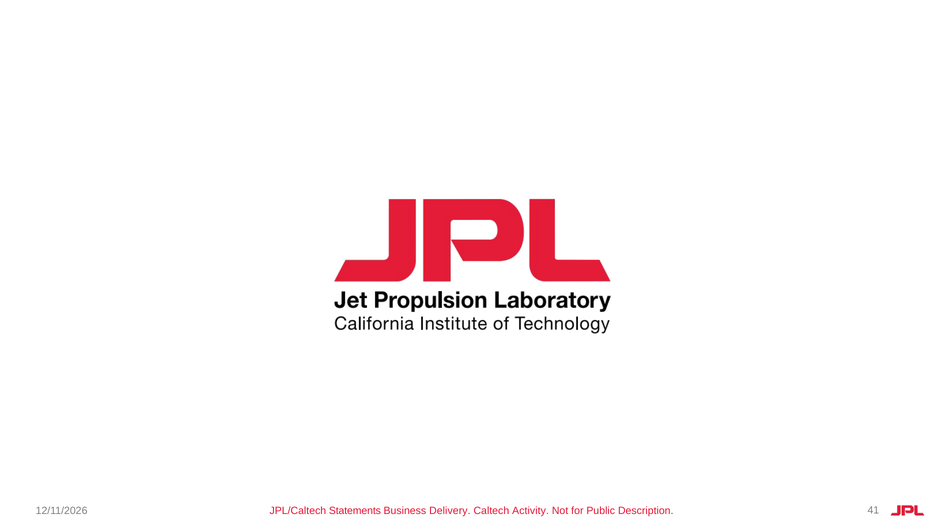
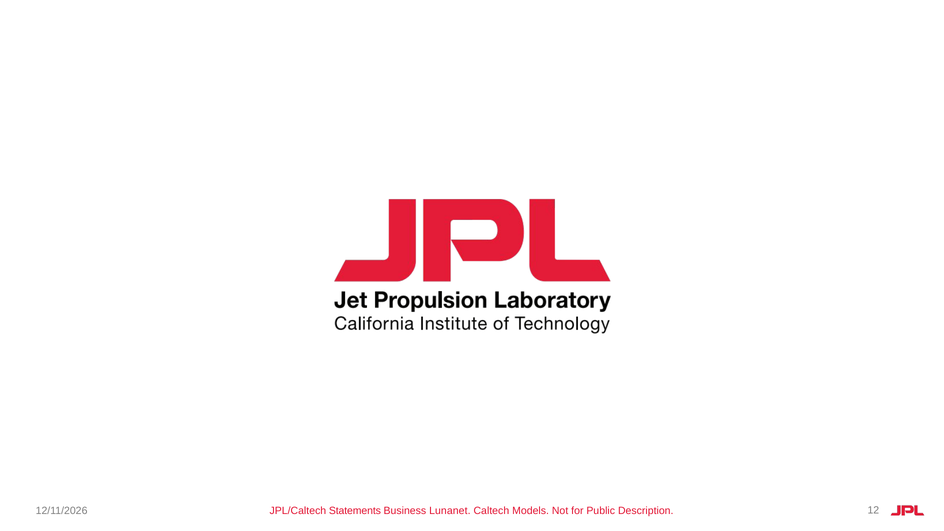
Delivery: Delivery -> Lunanet
Activity: Activity -> Models
41: 41 -> 12
